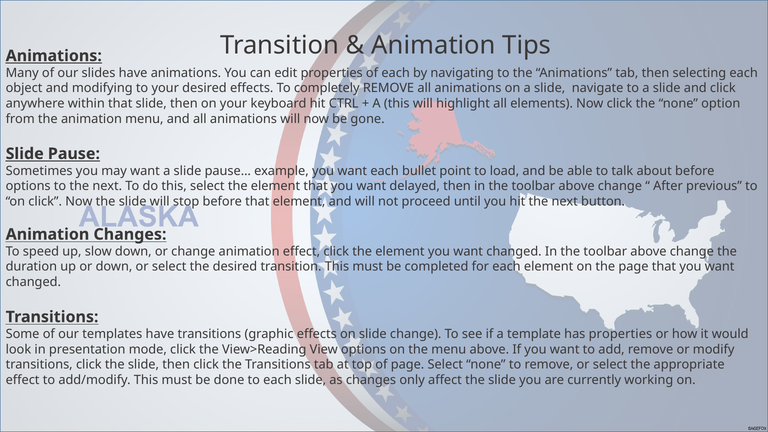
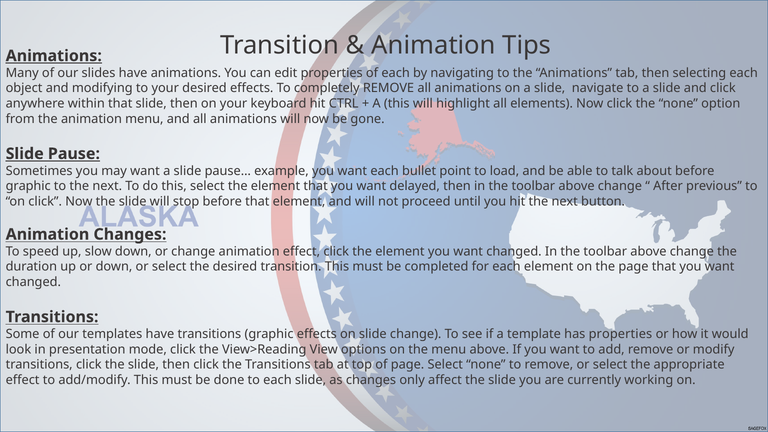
options at (28, 186): options -> graphic
